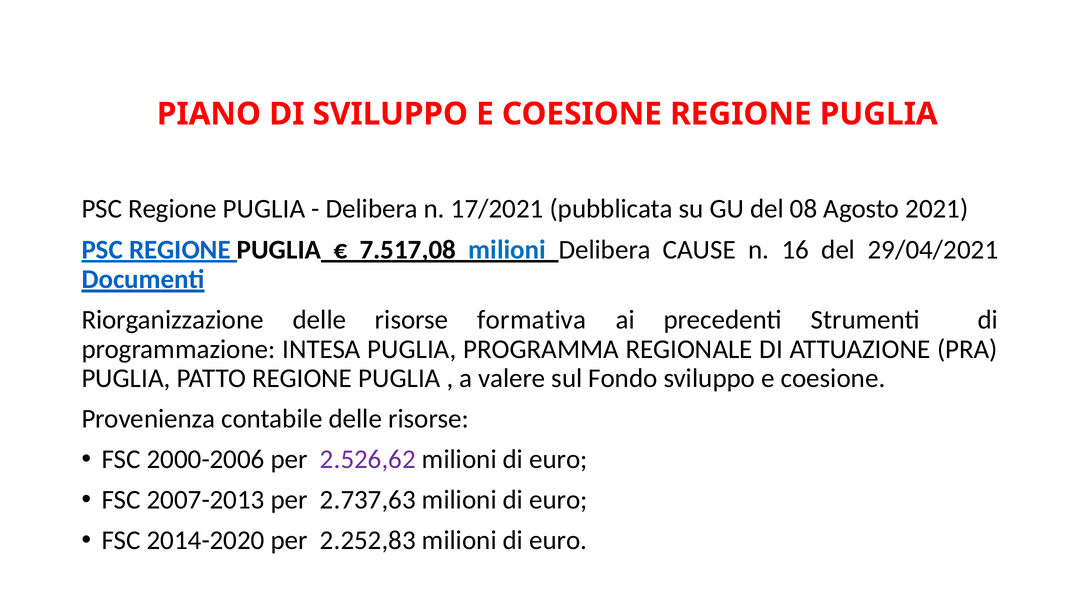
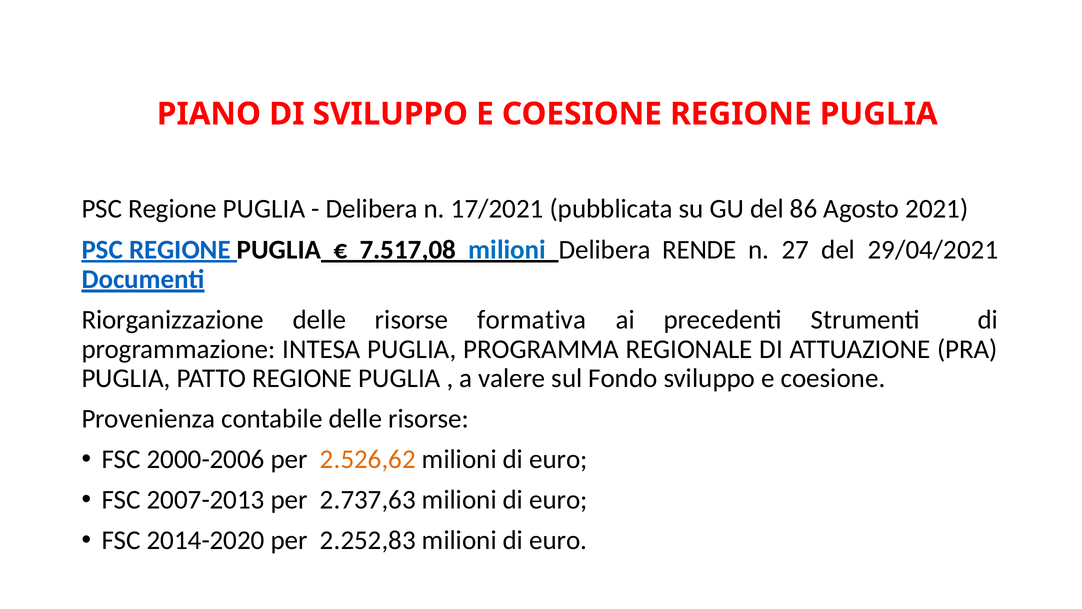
08: 08 -> 86
CAUSE: CAUSE -> RENDE
16: 16 -> 27
2.526,62 colour: purple -> orange
